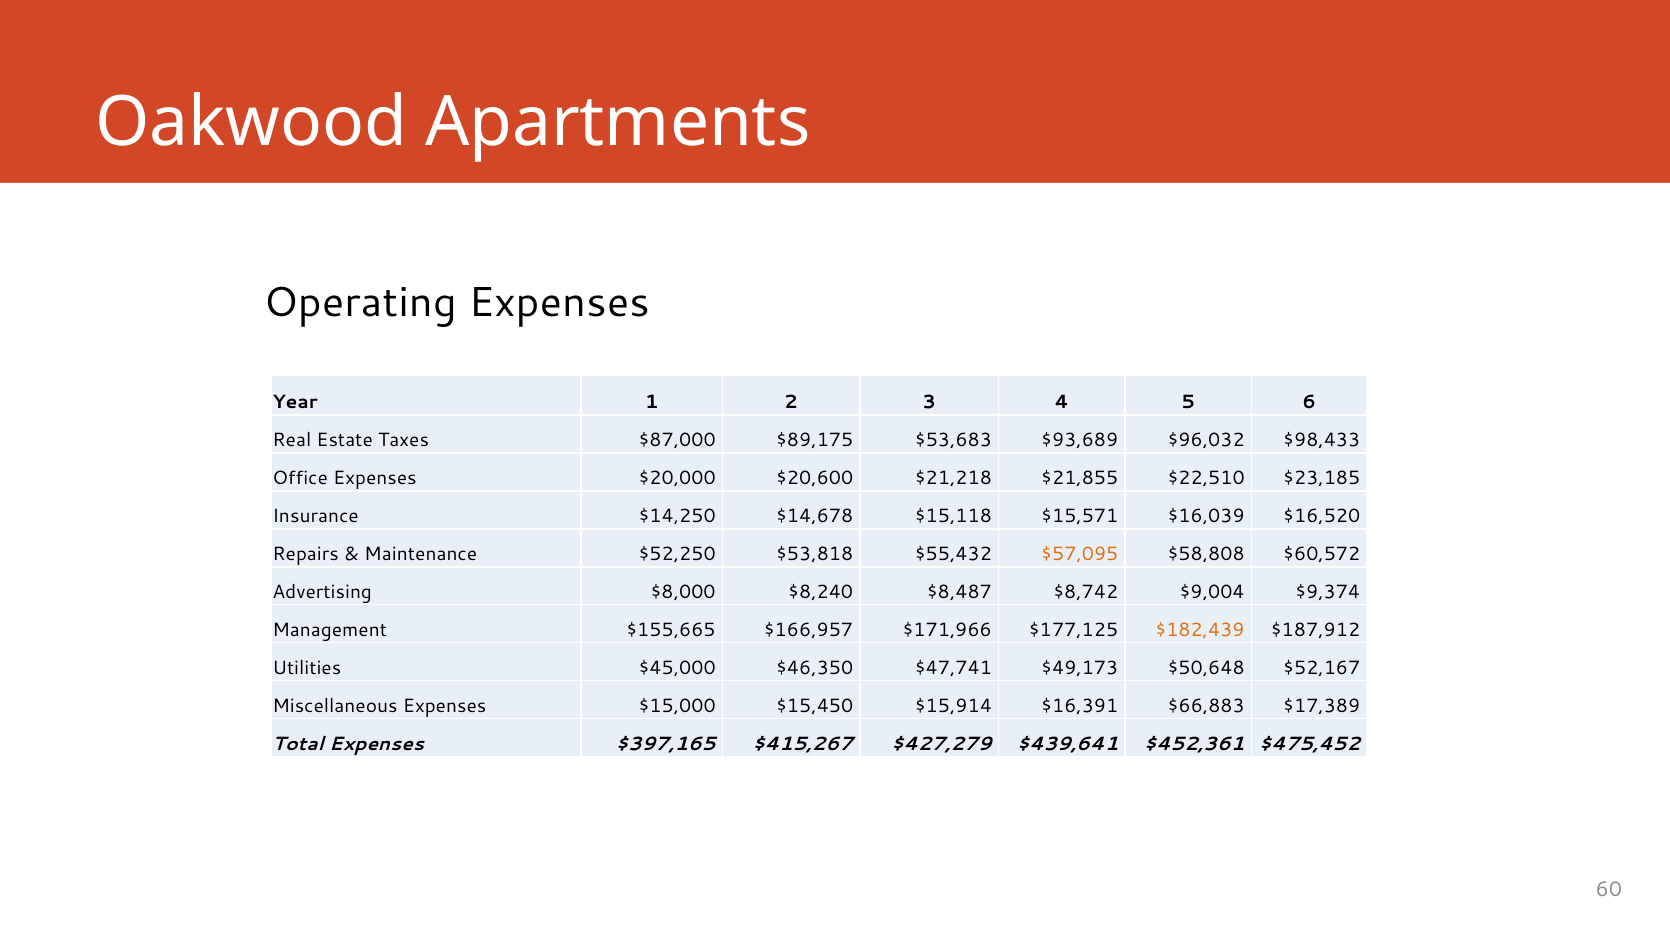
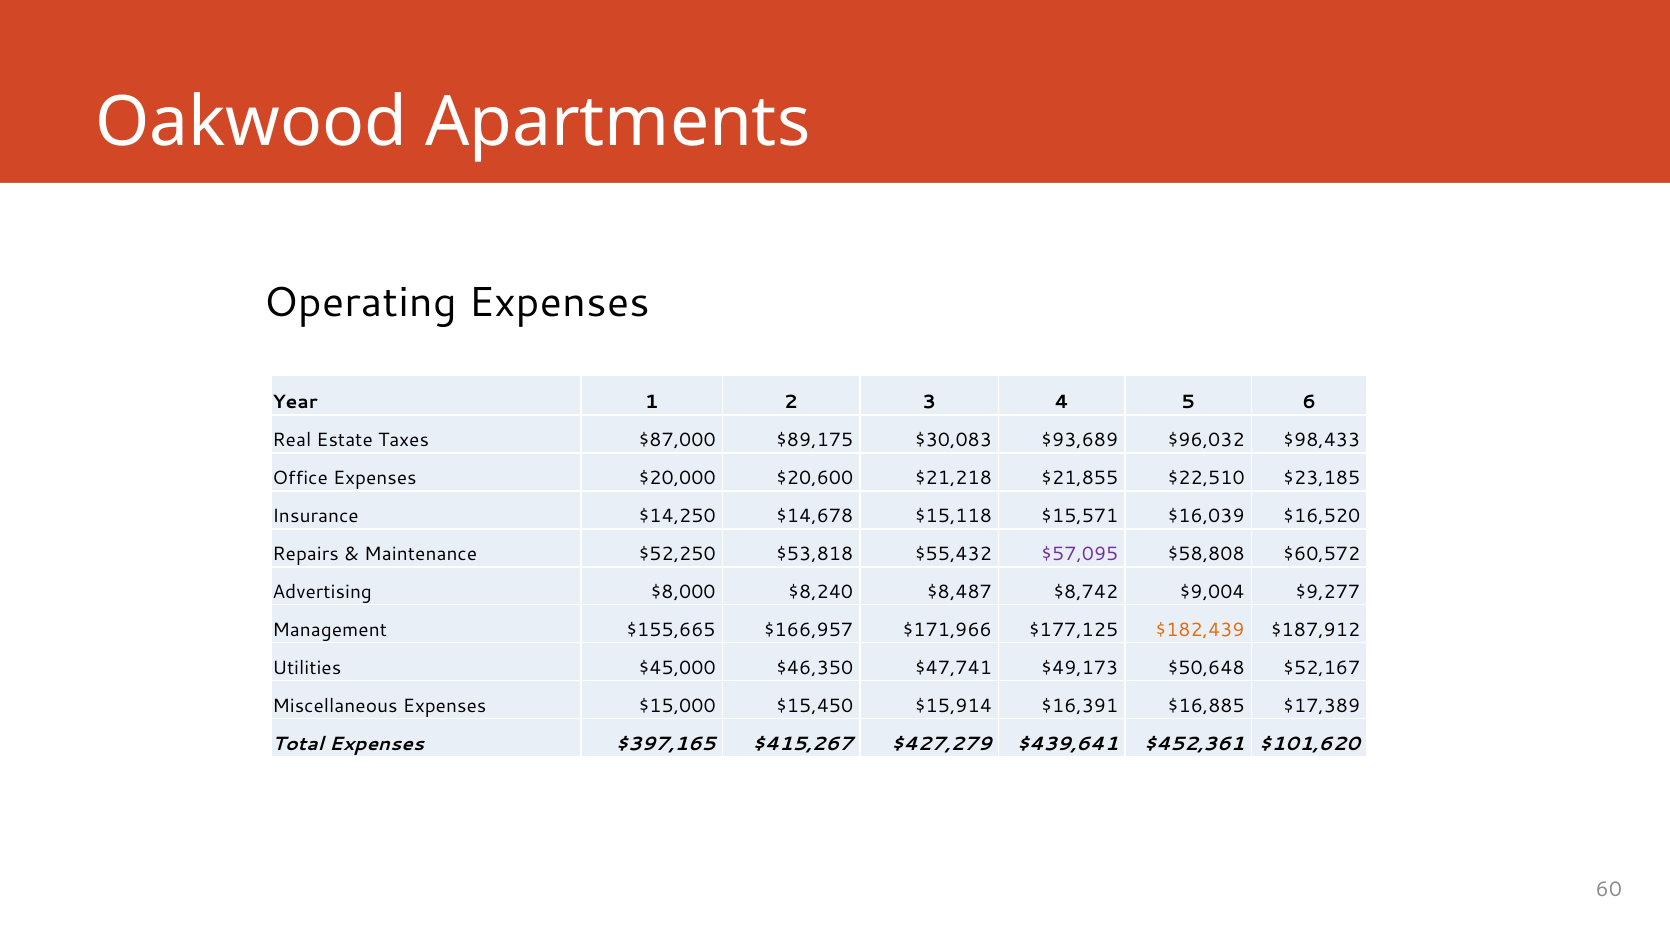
$53,683: $53,683 -> $30,083
$57,095 colour: orange -> purple
$9,374: $9,374 -> $9,277
$66,883: $66,883 -> $16,885
$475,452: $475,452 -> $101,620
